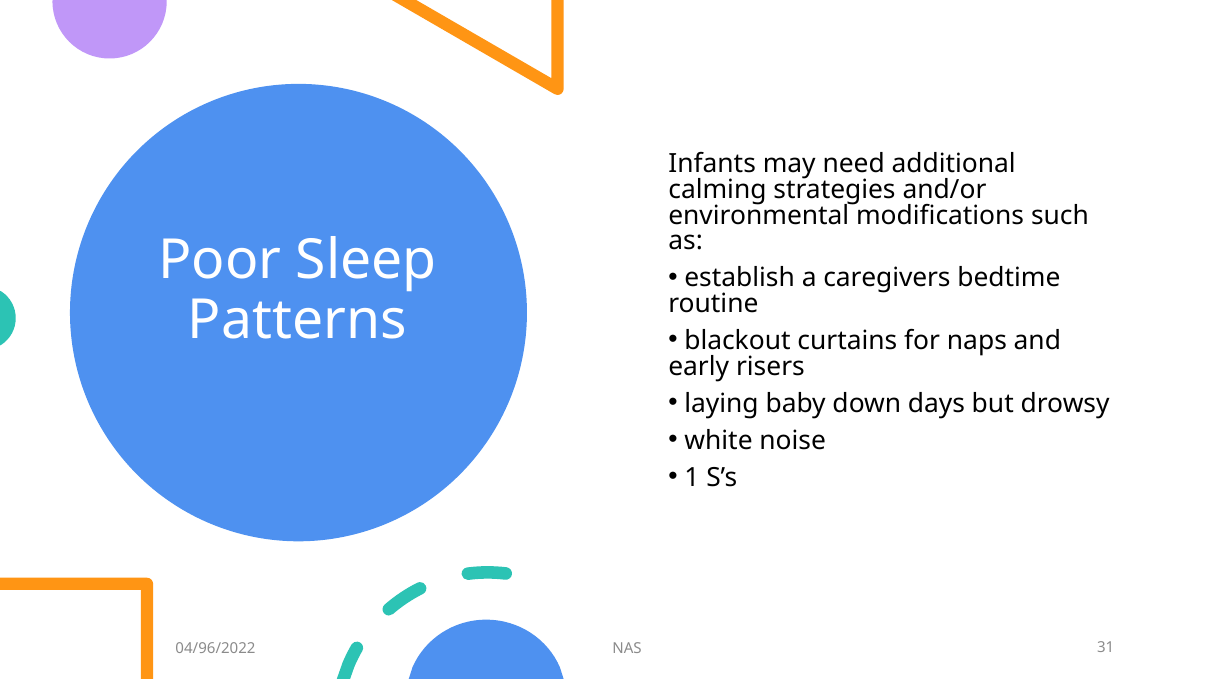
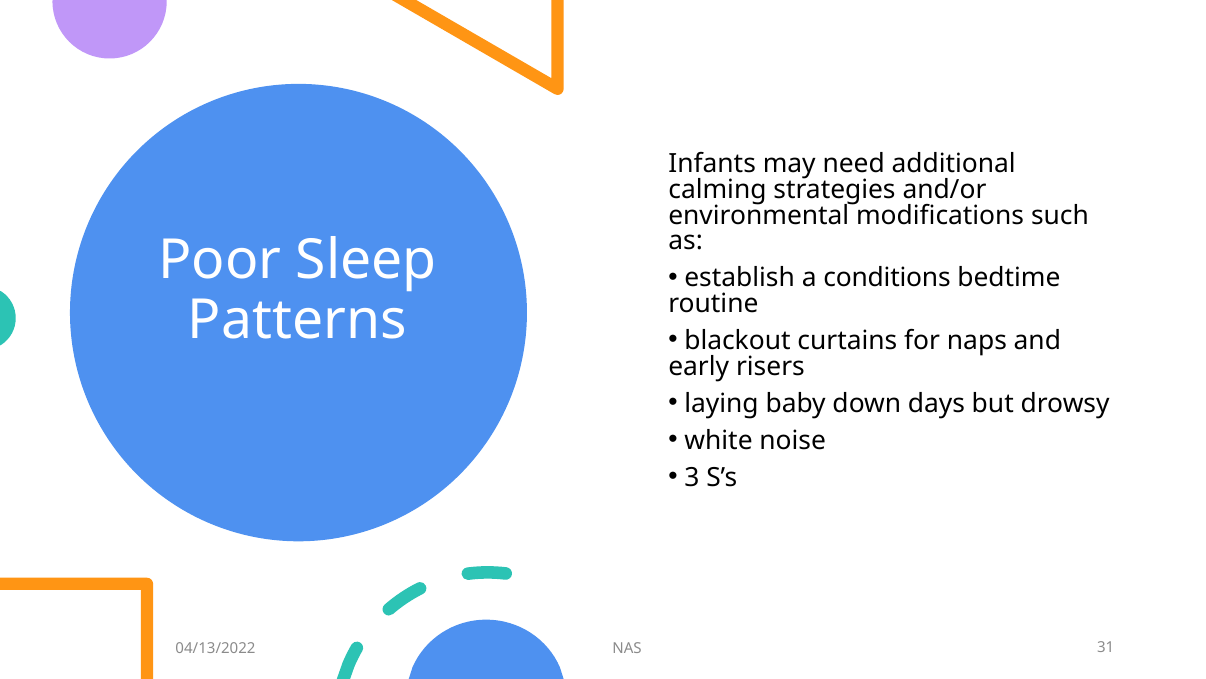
caregivers: caregivers -> conditions
1: 1 -> 3
04/96/2022: 04/96/2022 -> 04/13/2022
